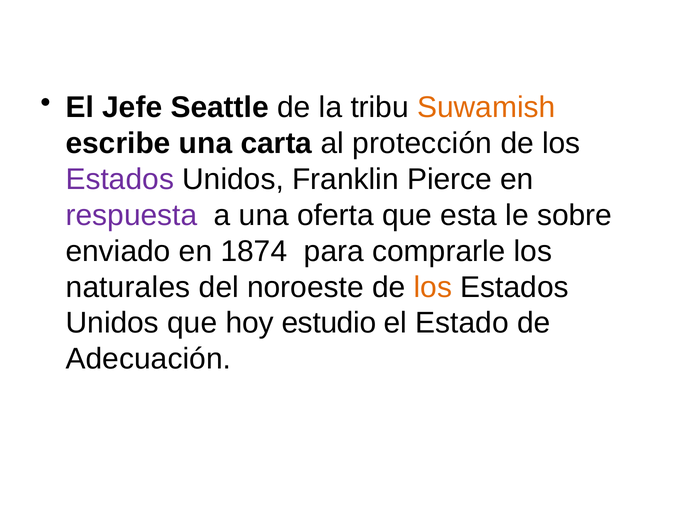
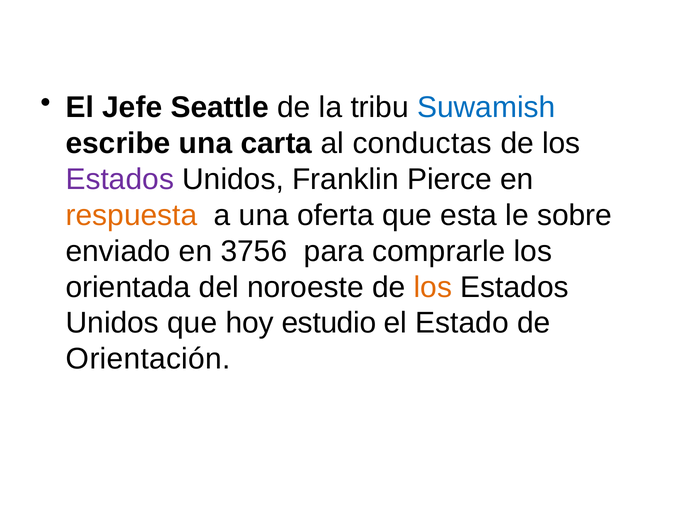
Suwamish colour: orange -> blue
protección: protección -> conductas
respuesta colour: purple -> orange
1874: 1874 -> 3756
naturales: naturales -> orientada
Adecuación: Adecuación -> Orientación
